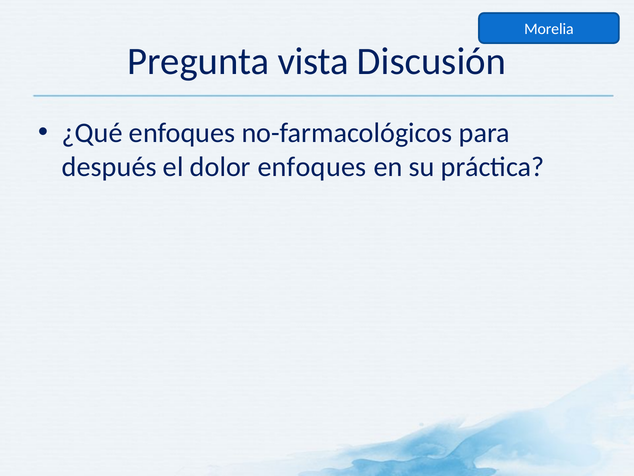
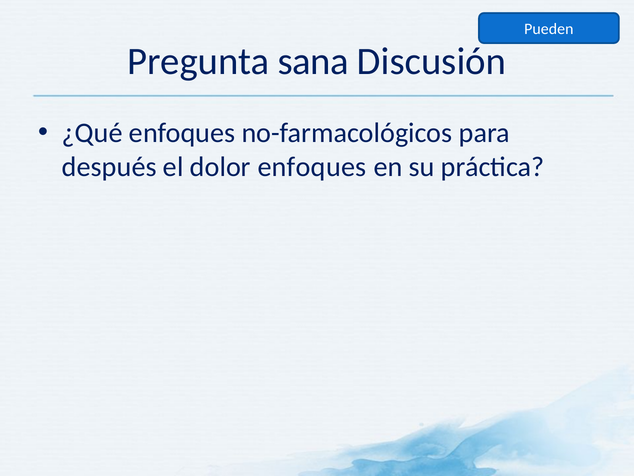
Morelia: Morelia -> Pueden
vista: vista -> sana
